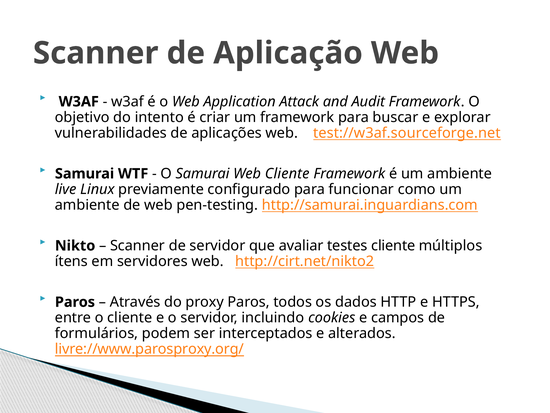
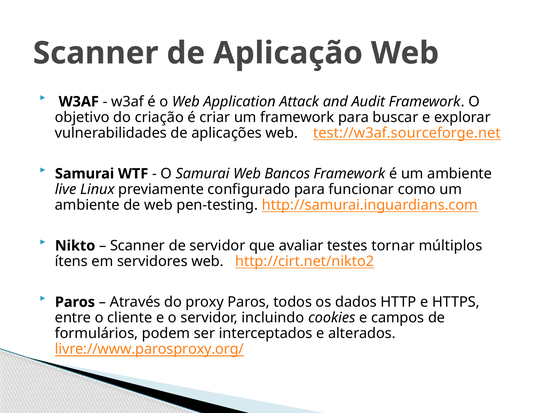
intento: intento -> criação
Web Cliente: Cliente -> Bancos
testes cliente: cliente -> tornar
